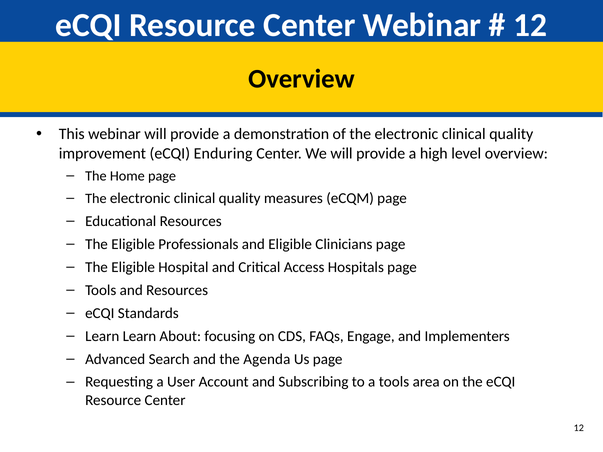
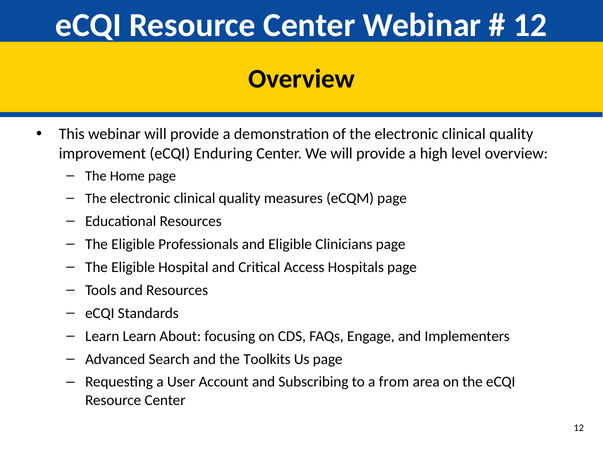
Agenda: Agenda -> Toolkits
a tools: tools -> from
